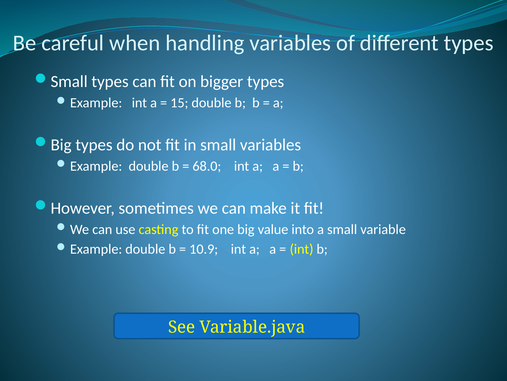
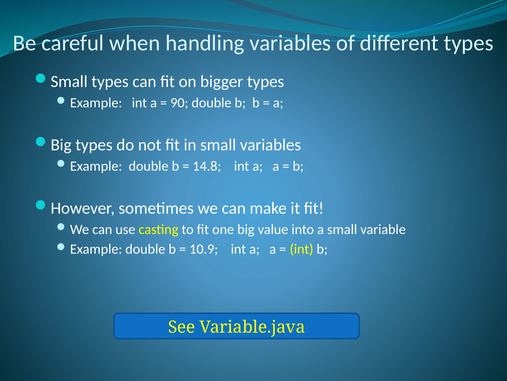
15: 15 -> 90
68.0: 68.0 -> 14.8
